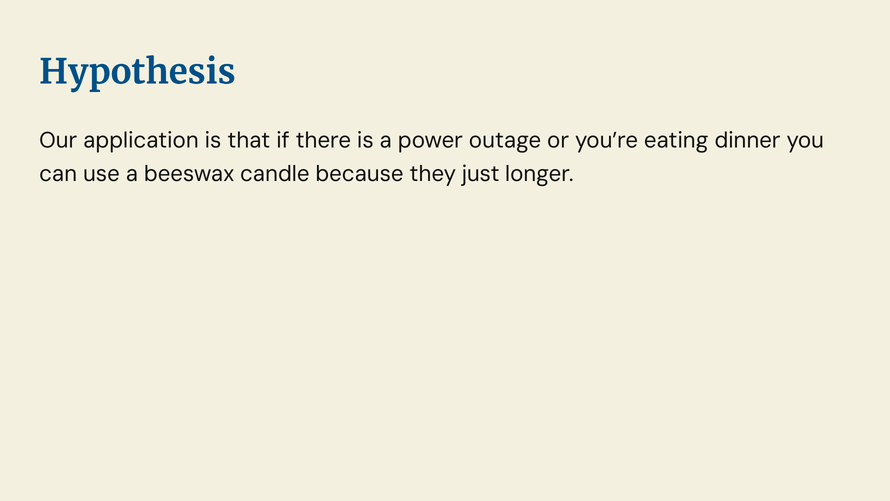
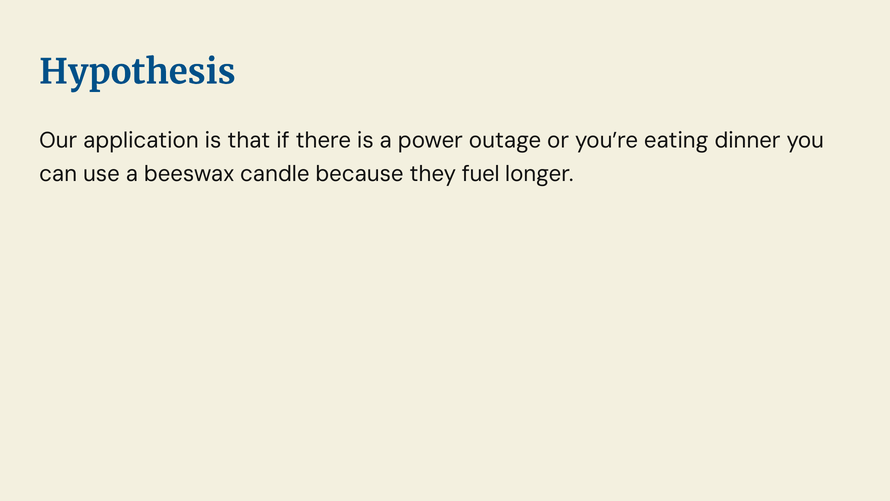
just: just -> fuel
